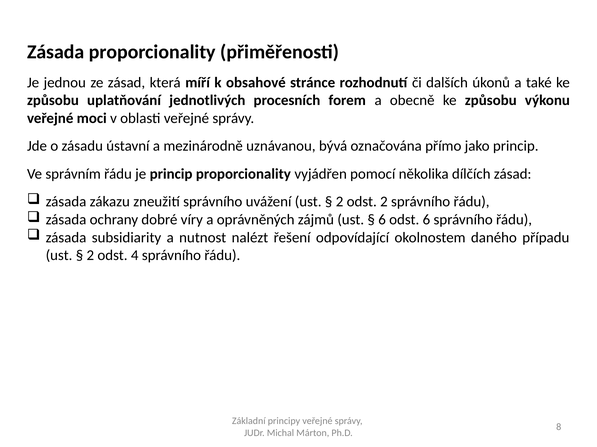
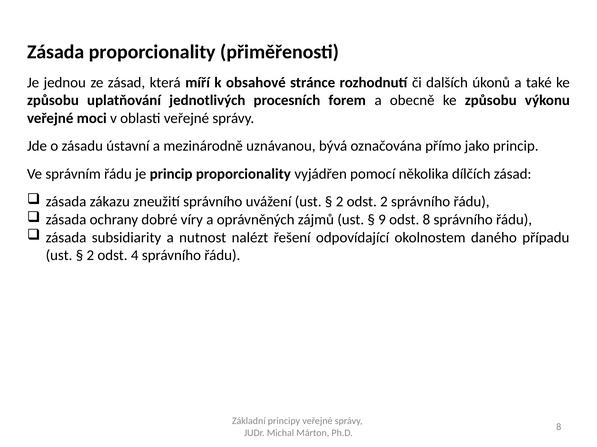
6 at (382, 220): 6 -> 9
odst 6: 6 -> 8
